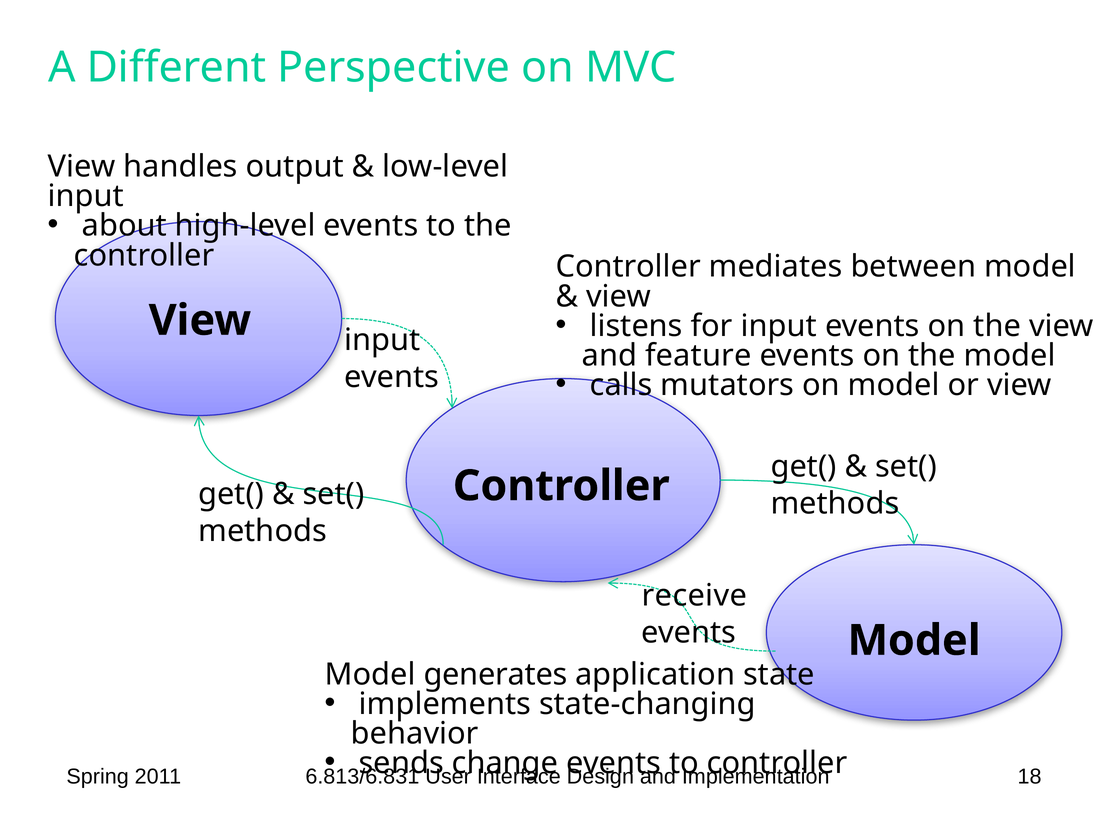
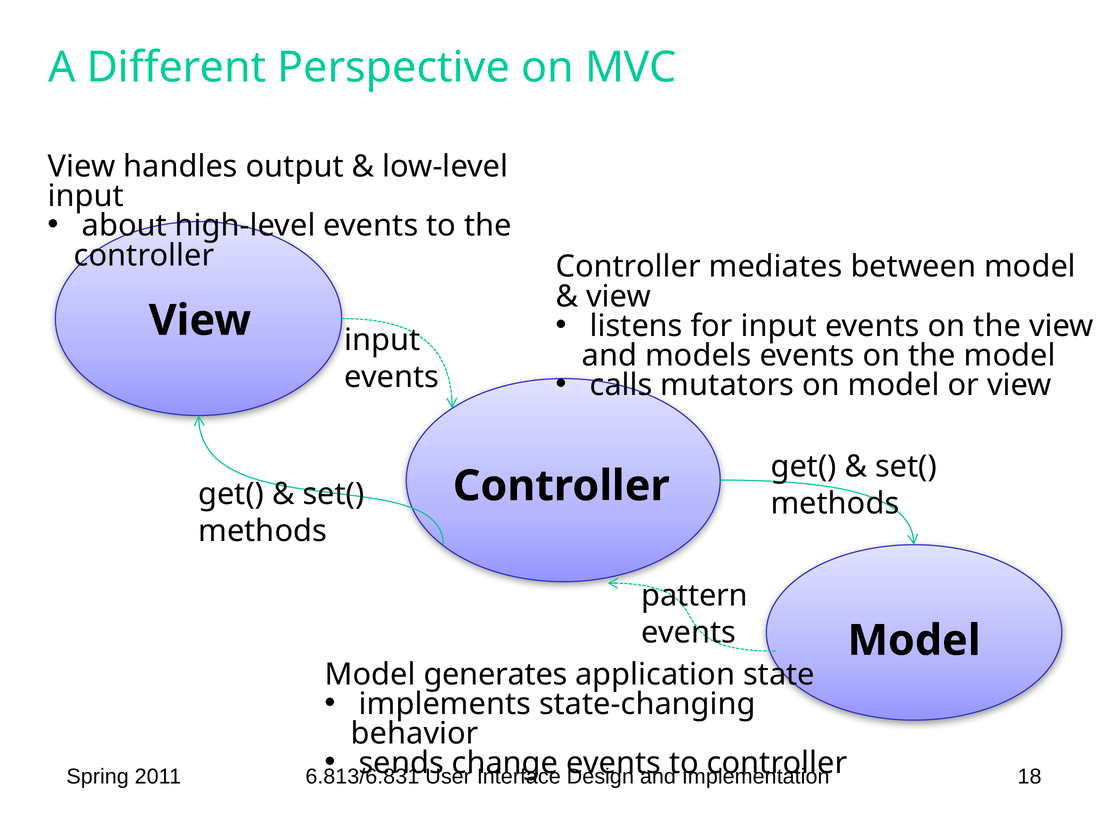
feature: feature -> models
receive: receive -> pattern
